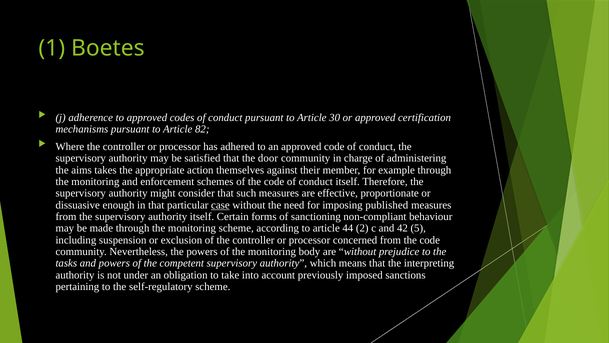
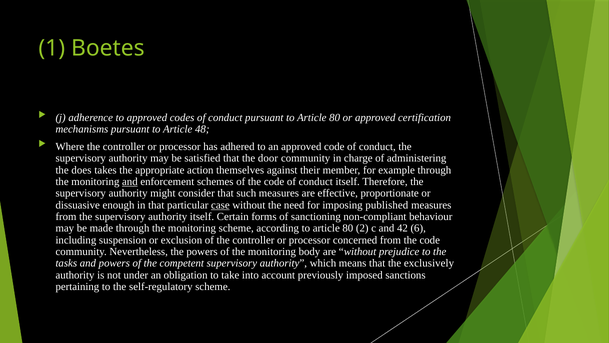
pursuant to Article 30: 30 -> 80
82: 82 -> 48
aims: aims -> does
and at (130, 181) underline: none -> present
according to article 44: 44 -> 80
5: 5 -> 6
interpreting: interpreting -> exclusively
